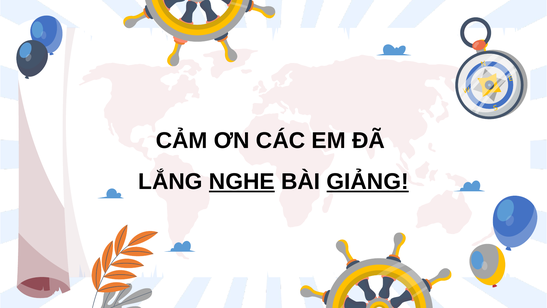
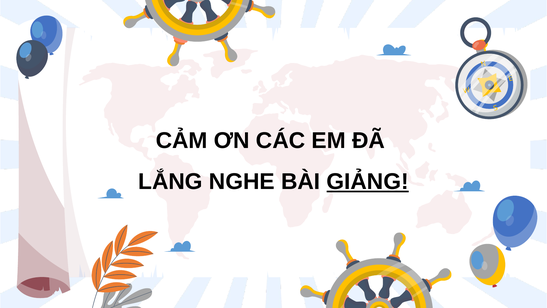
NGHE underline: present -> none
